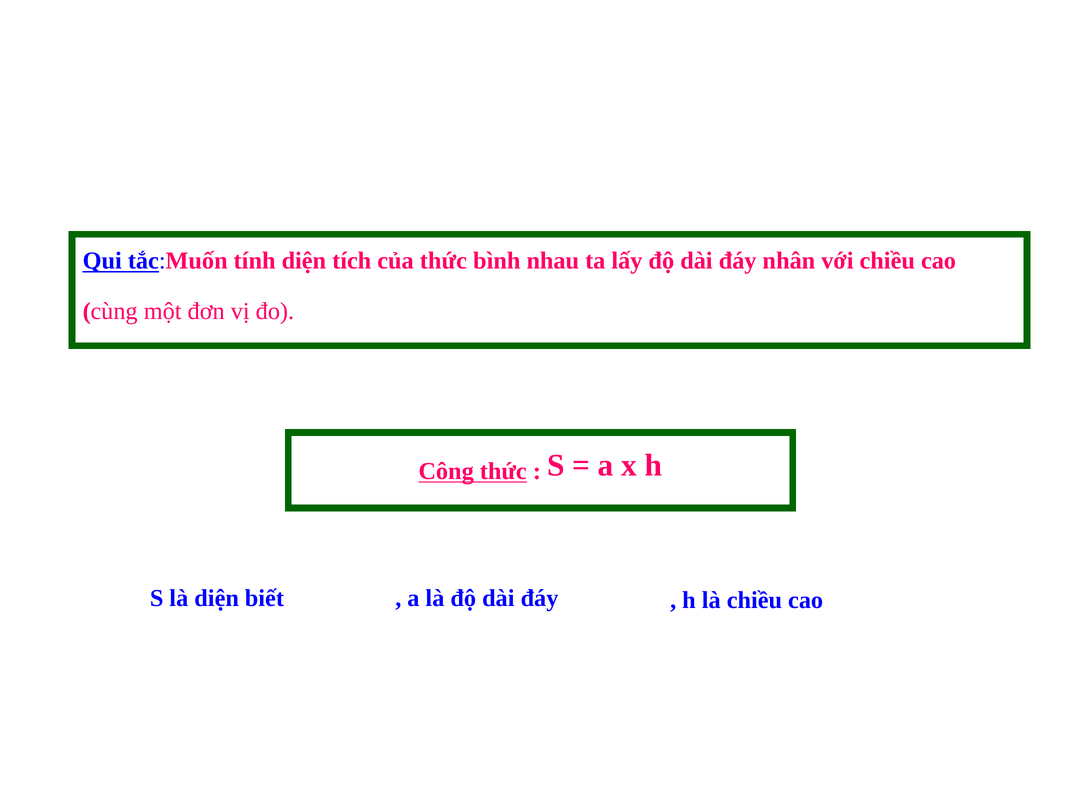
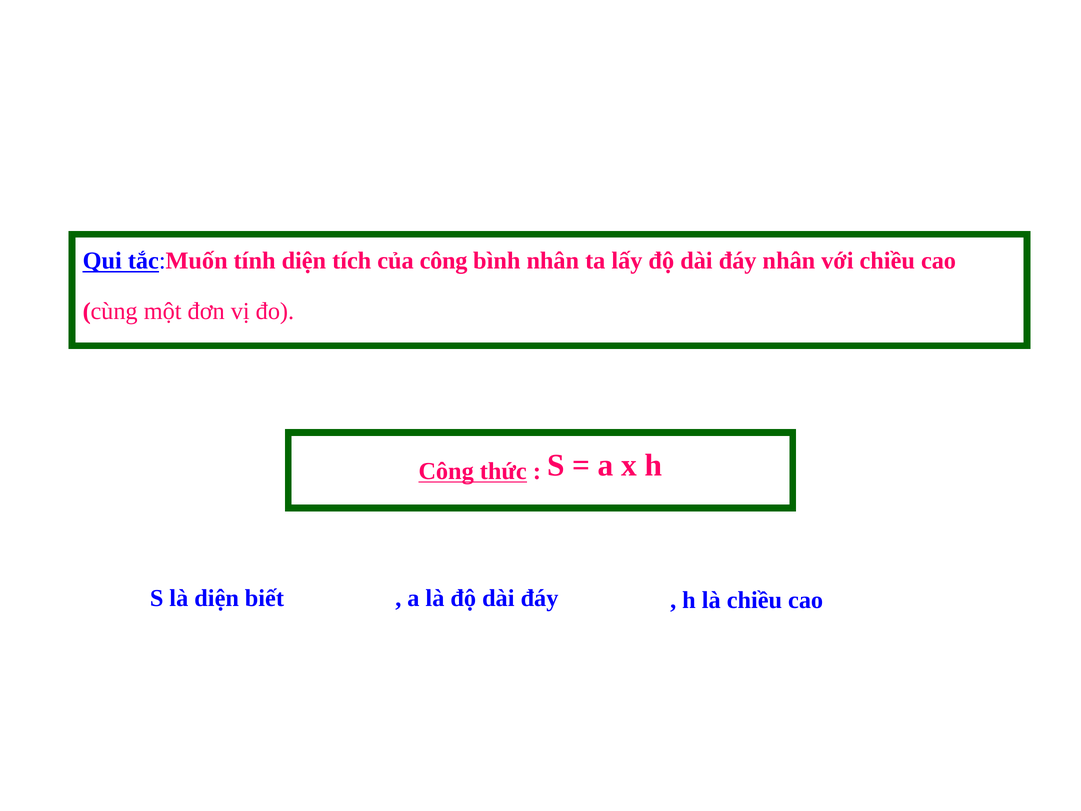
của thức: thức -> công
bình nhau: nhau -> nhân
